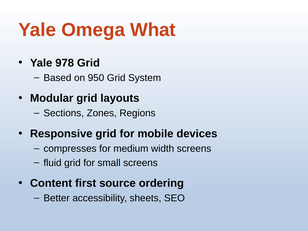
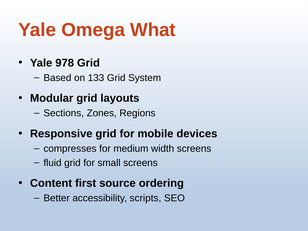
950: 950 -> 133
sheets: sheets -> scripts
